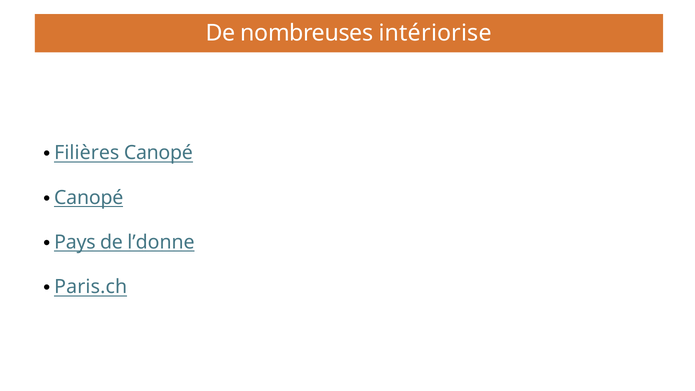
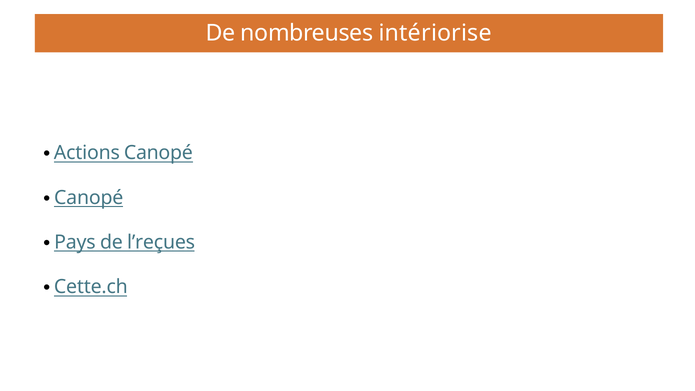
Filières: Filières -> Actions
l’donne: l’donne -> l’reçues
Paris.ch: Paris.ch -> Cette.ch
